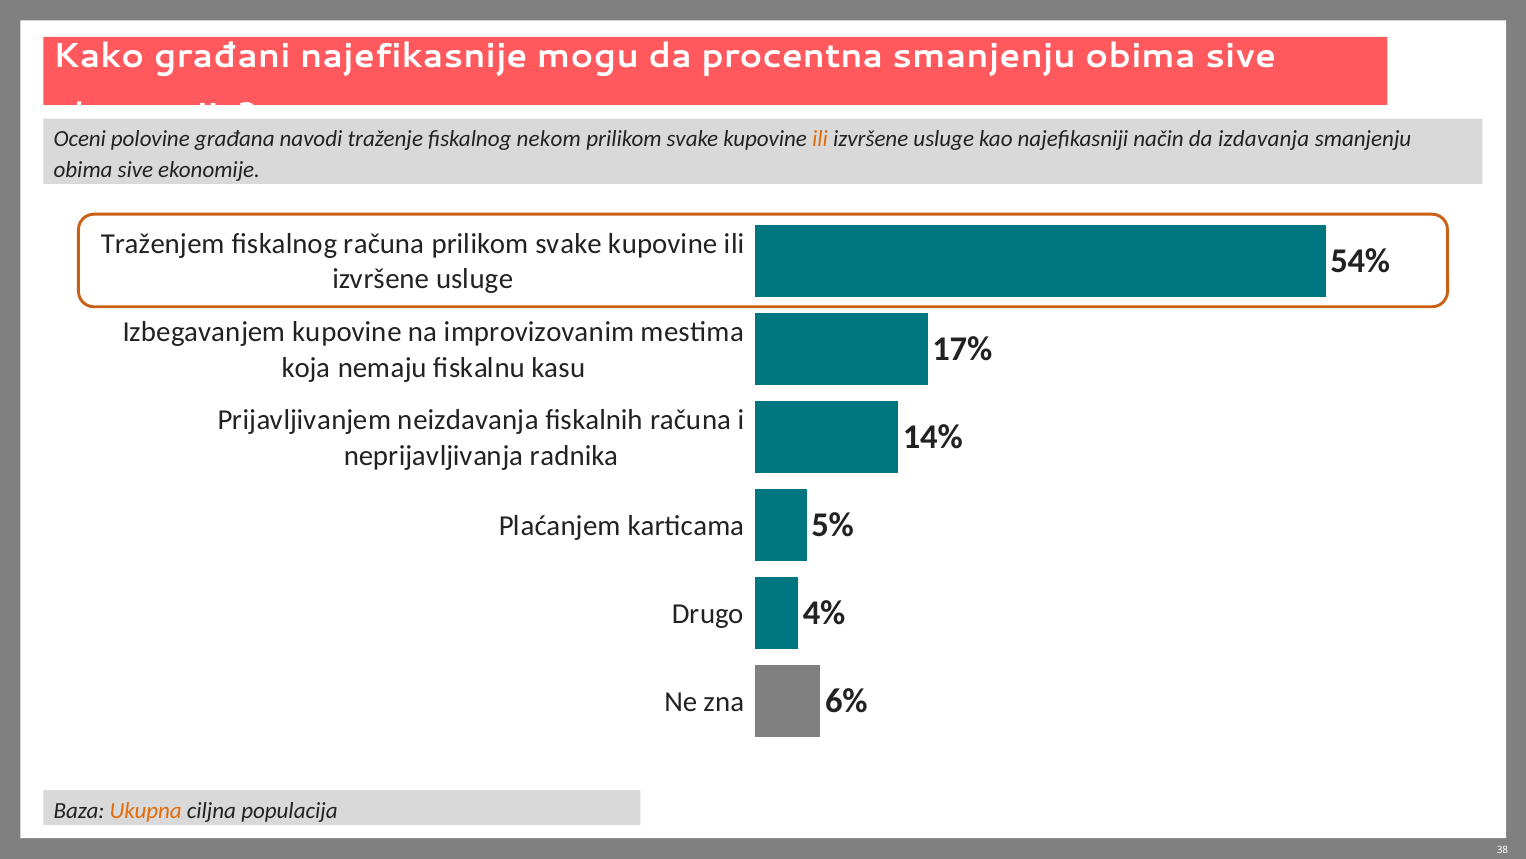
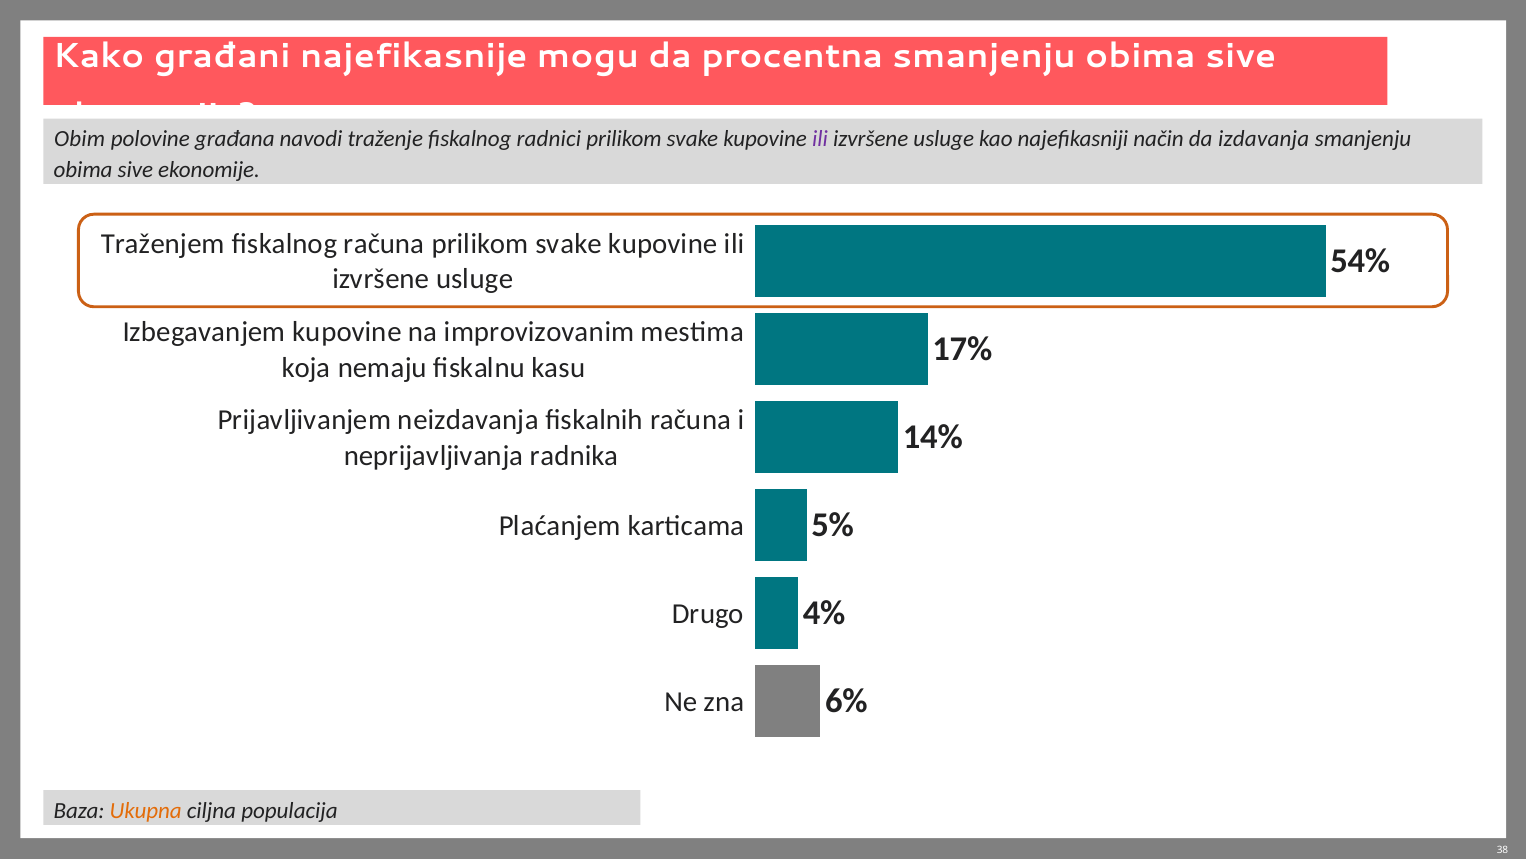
Oceni: Oceni -> Obim
nekom: nekom -> radnici
ili at (820, 139) colour: orange -> purple
